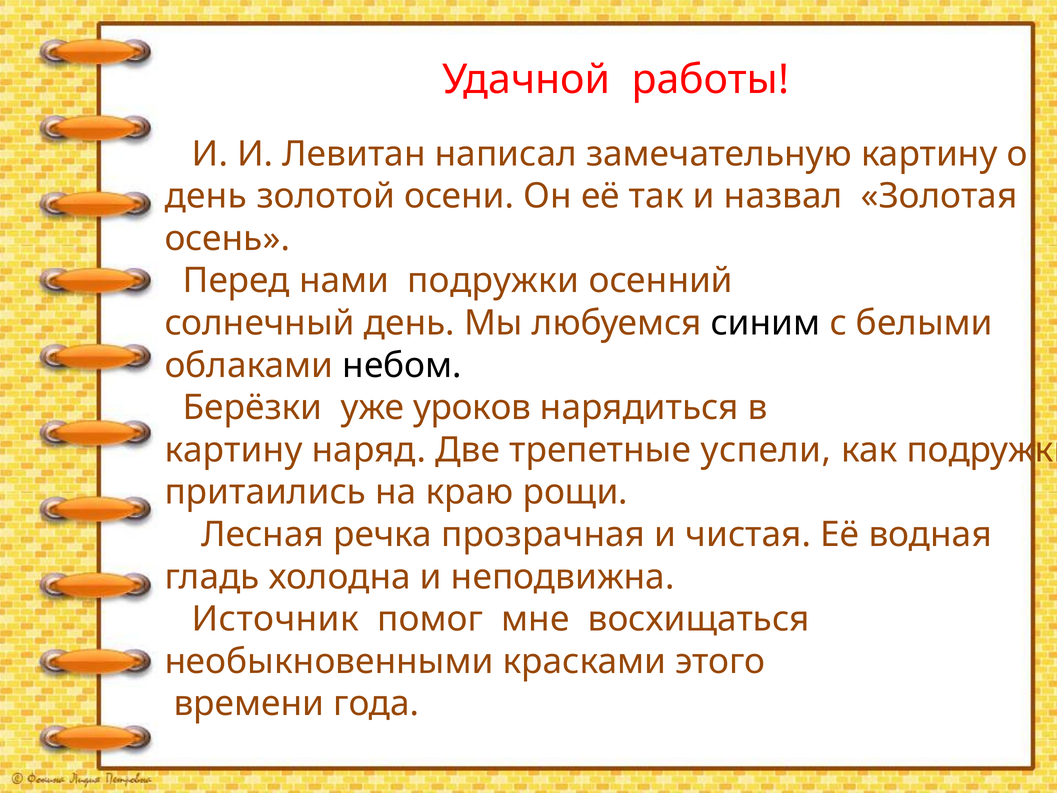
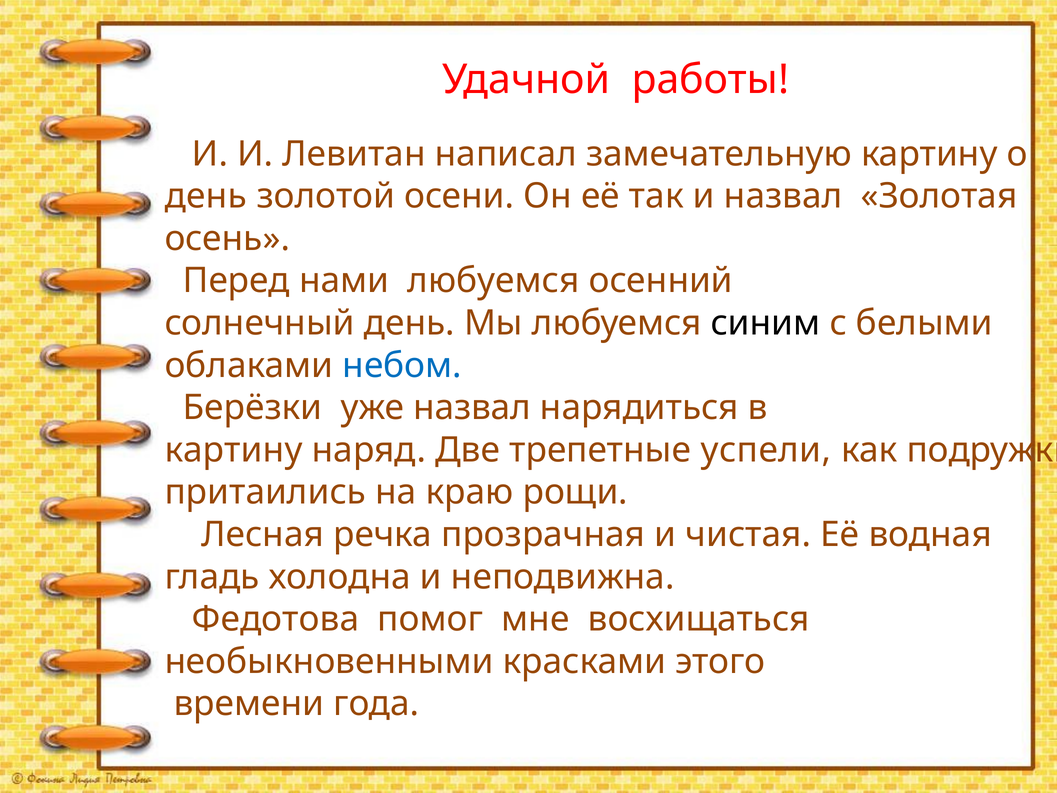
нами подружки: подружки -> любуемся
небом colour: black -> blue
уже уроков: уроков -> назвал
Источник: Источник -> Федотова
